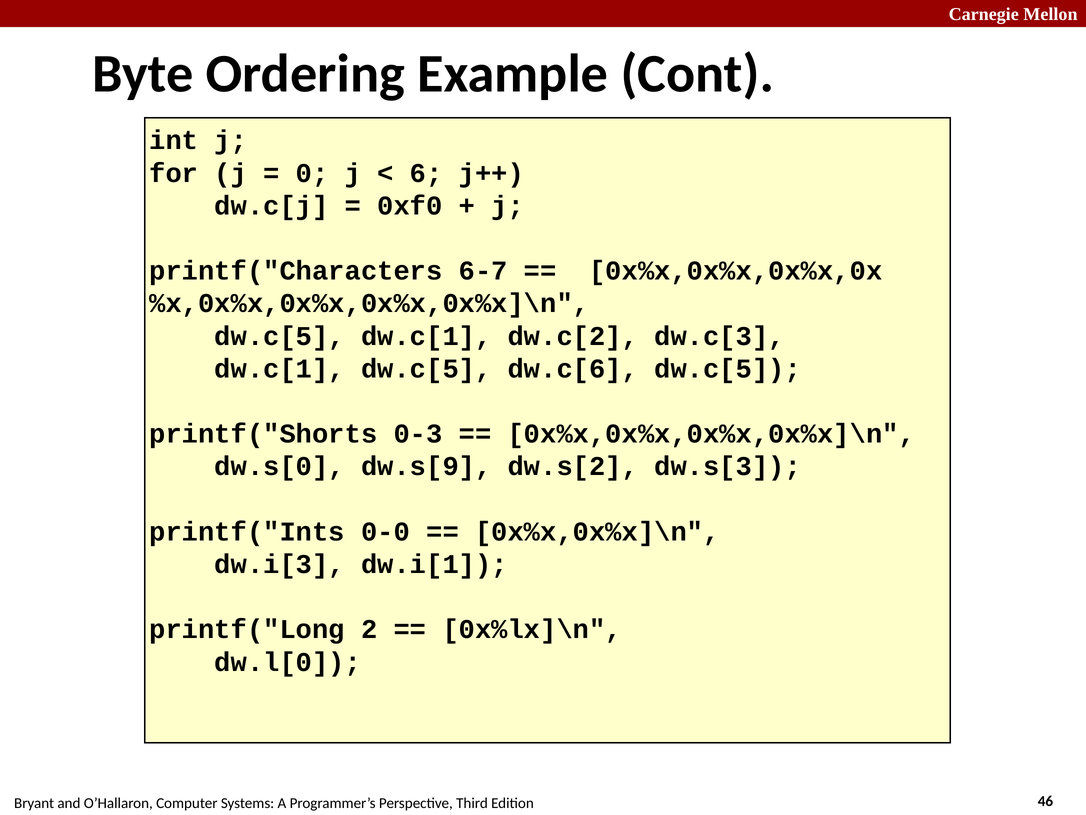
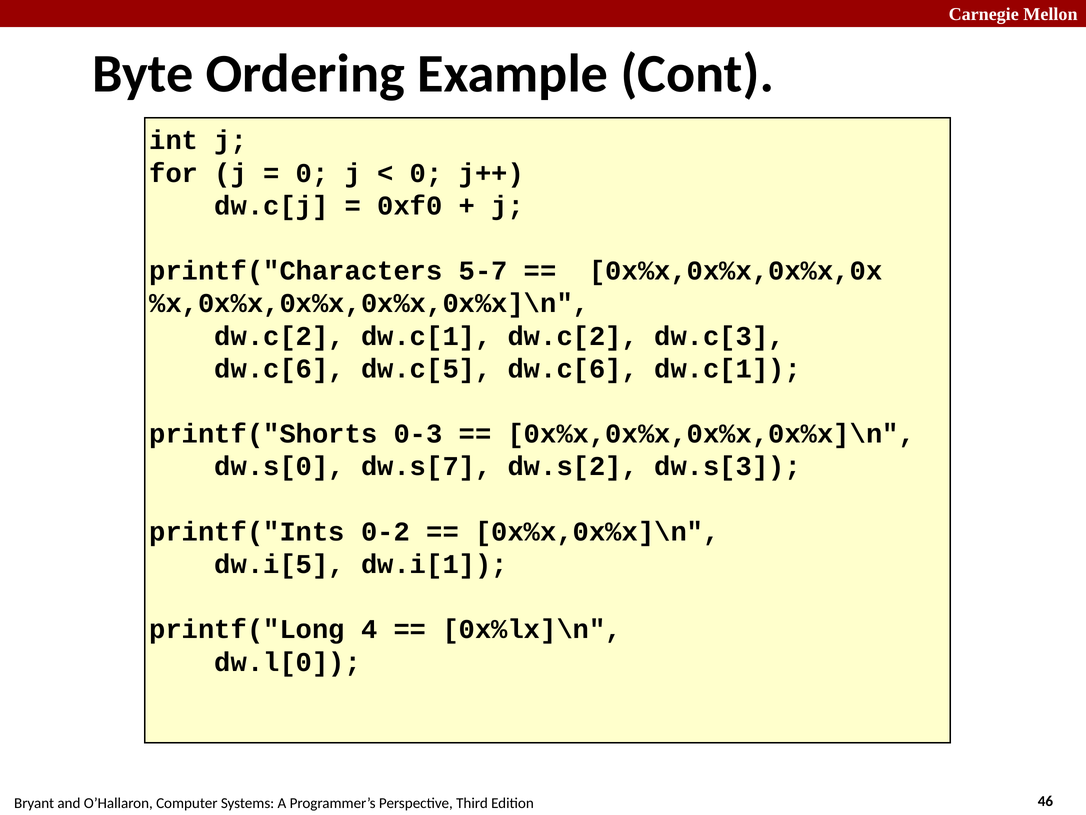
6 at (426, 173): 6 -> 0
6-7: 6-7 -> 5-7
dw.c[5 at (280, 336): dw.c[5 -> dw.c[2
dw.c[1 at (280, 368): dw.c[1 -> dw.c[6
dw.c[6 dw.c[5: dw.c[5 -> dw.c[1
dw.s[9: dw.s[9 -> dw.s[7
0-0: 0-0 -> 0-2
dw.i[3: dw.i[3 -> dw.i[5
2: 2 -> 4
